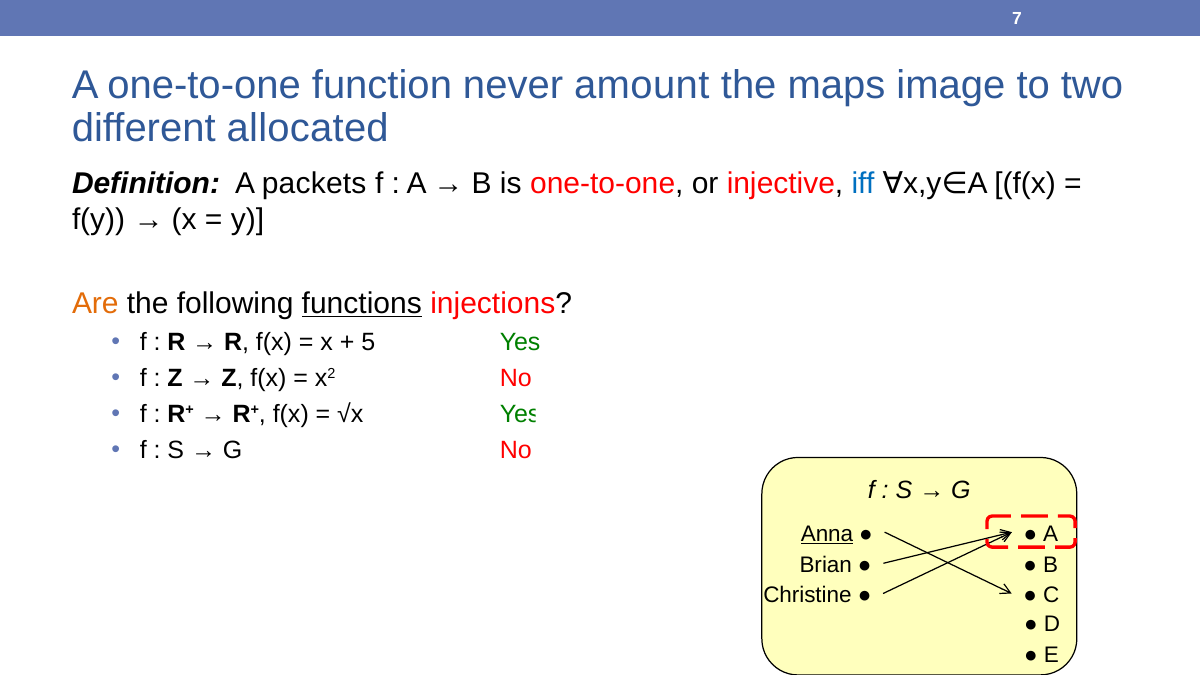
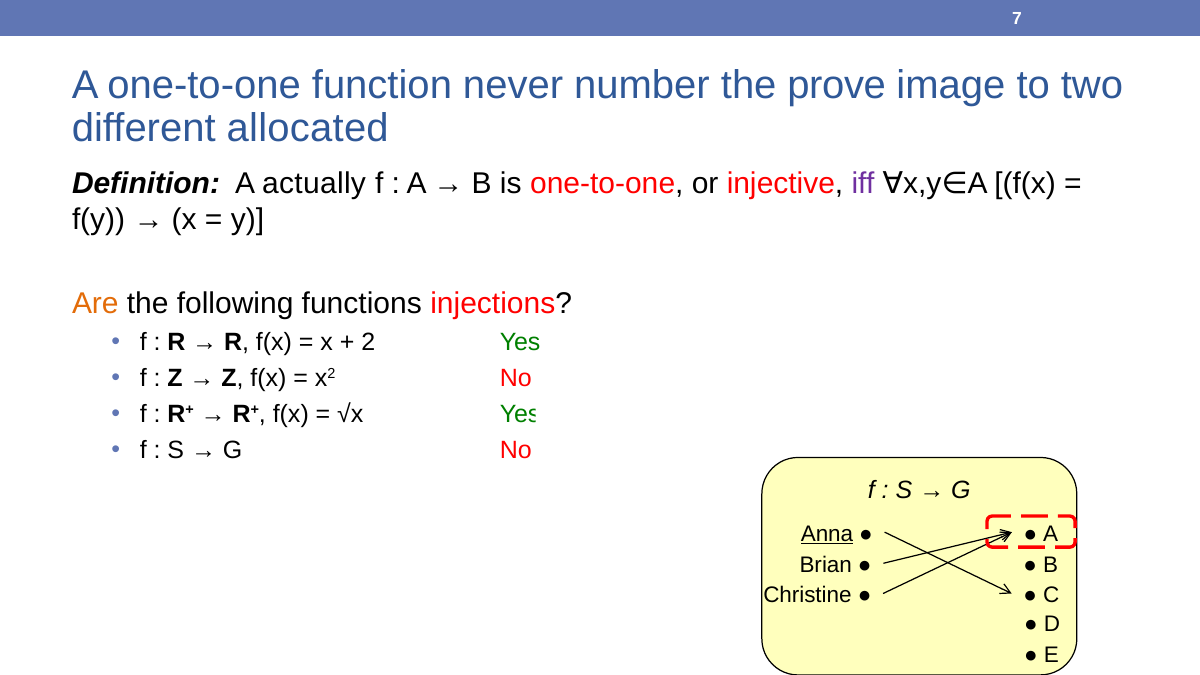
amount: amount -> number
maps: maps -> prove
packets: packets -> actually
iff colour: blue -> purple
functions underline: present -> none
5: 5 -> 2
